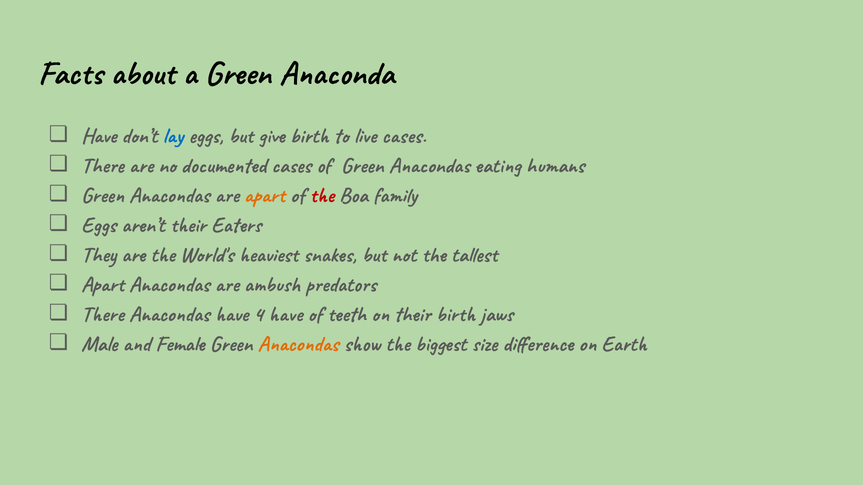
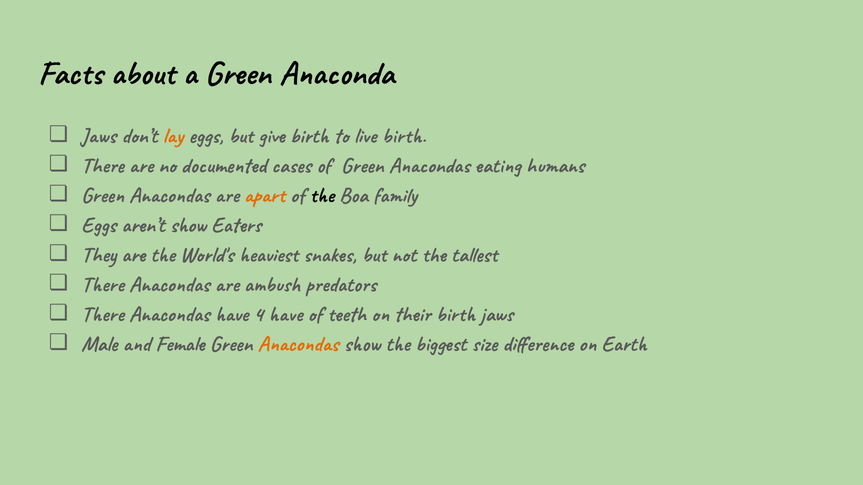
Have at (99, 136): Have -> Jaws
lay colour: blue -> orange
live cases: cases -> birth
the at (322, 195) colour: red -> black
aren’t their: their -> show
Apart at (103, 285): Apart -> There
